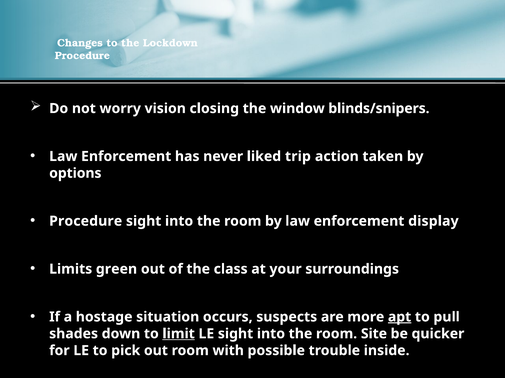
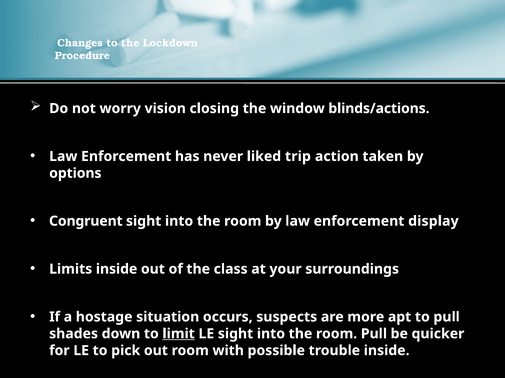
blinds/snipers: blinds/snipers -> blinds/actions
Procedure at (86, 222): Procedure -> Congruent
Limits green: green -> inside
apt underline: present -> none
room Site: Site -> Pull
